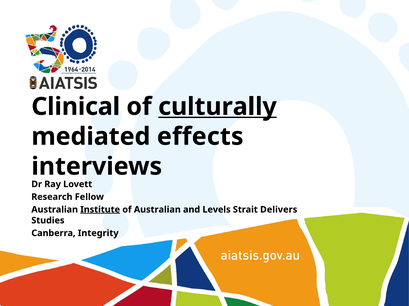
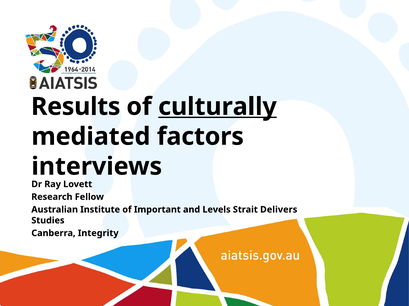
Clinical: Clinical -> Results
effects: effects -> factors
Institute underline: present -> none
of Australian: Australian -> Important
